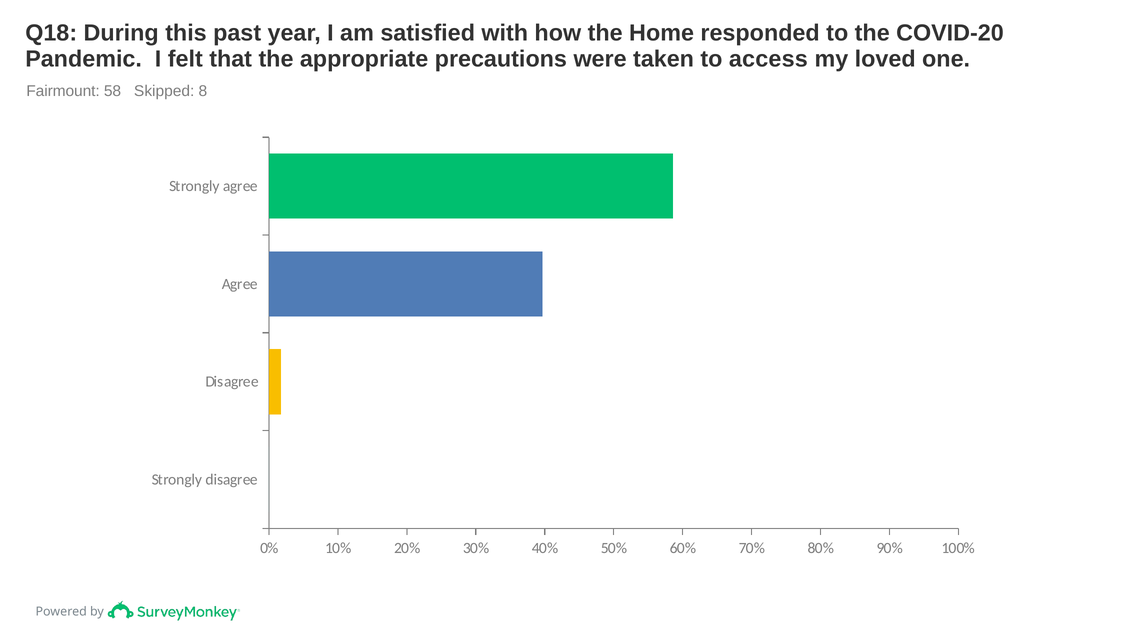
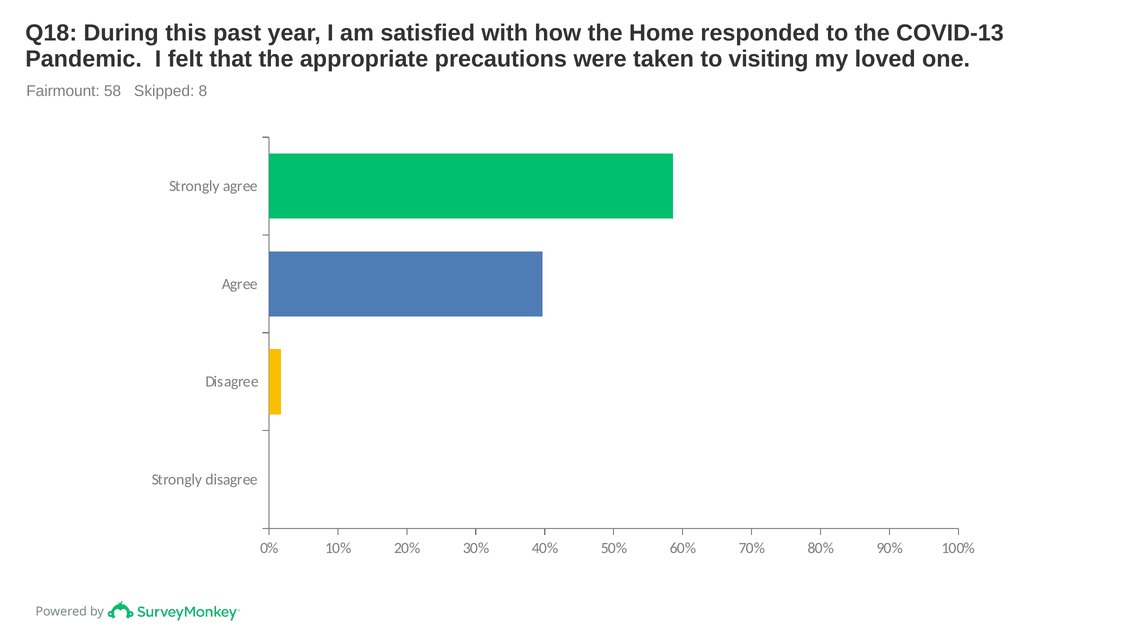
COVID-20: COVID-20 -> COVID-13
access: access -> visiting
